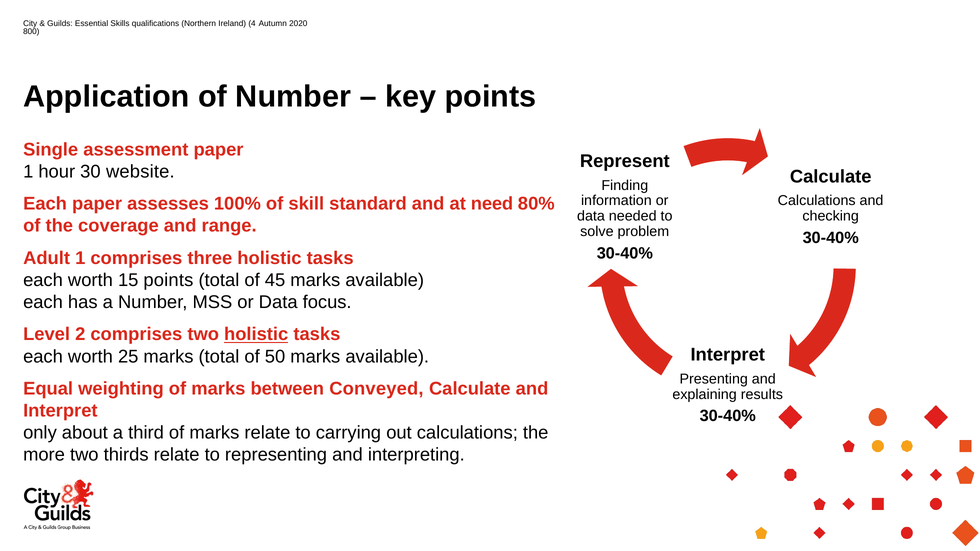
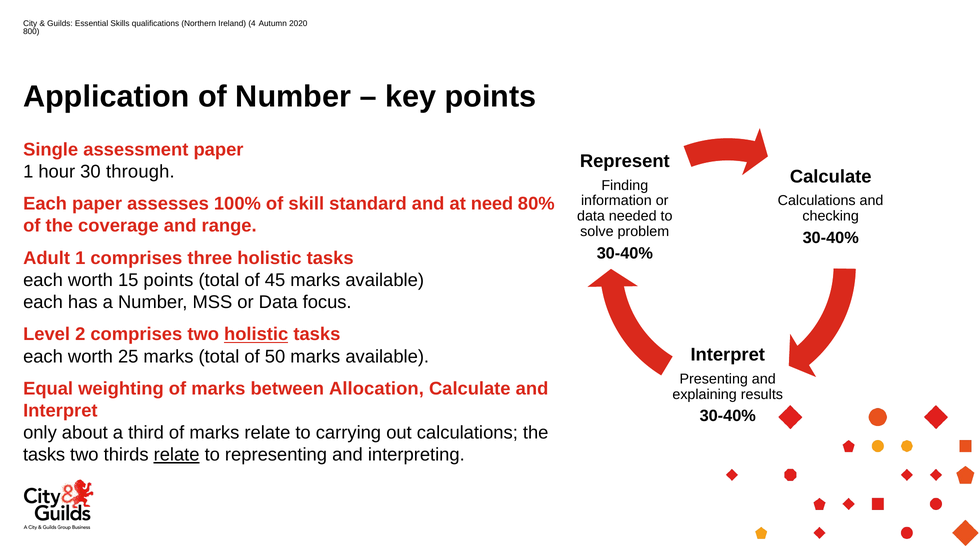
website: website -> through
Conveyed: Conveyed -> Allocation
more at (44, 455): more -> tasks
relate at (177, 455) underline: none -> present
